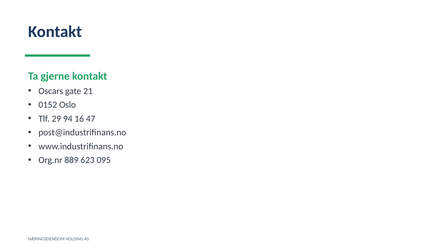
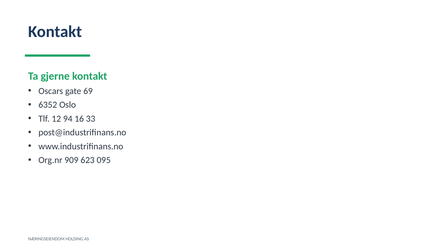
21: 21 -> 69
0152: 0152 -> 6352
29: 29 -> 12
47: 47 -> 33
889: 889 -> 909
